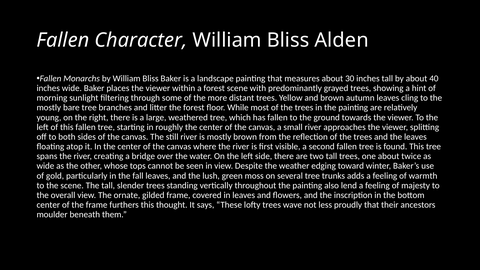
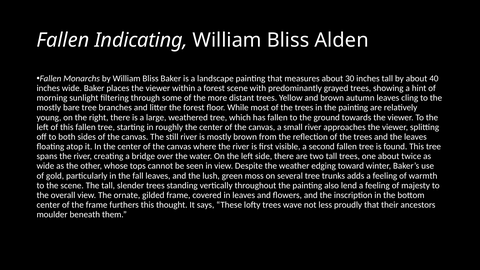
Character: Character -> Indicating
